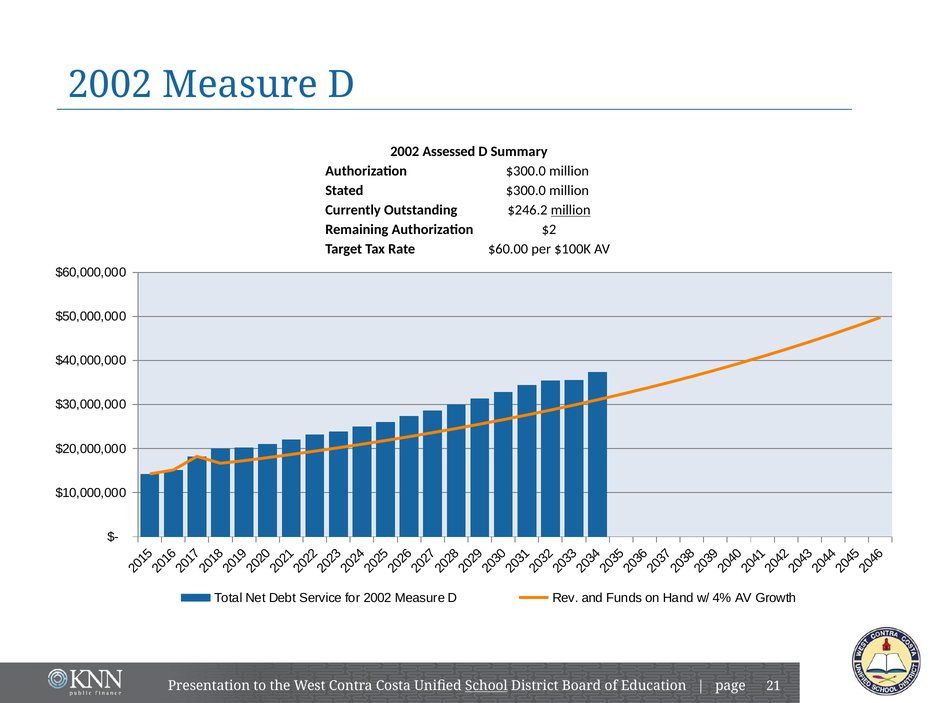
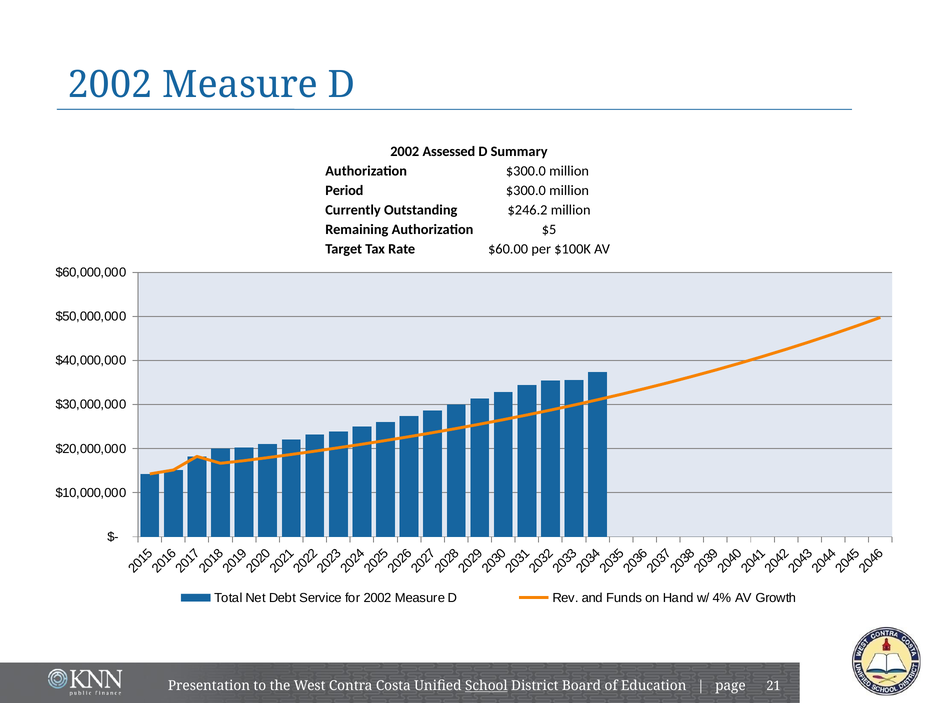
Stated: Stated -> Period
million at (571, 210) underline: present -> none
$2: $2 -> $5
